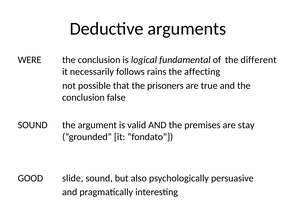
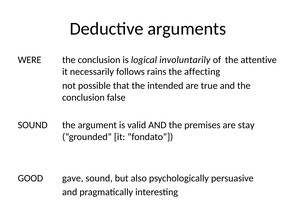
fundamental: fundamental -> involuntarily
different: different -> attentive
prisoners: prisoners -> intended
slide: slide -> gave
